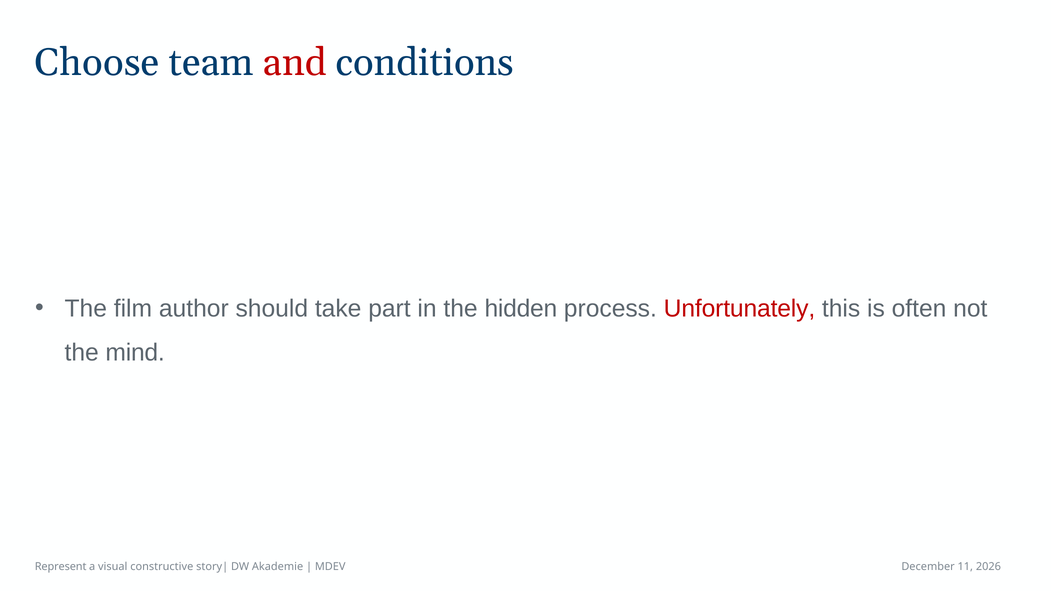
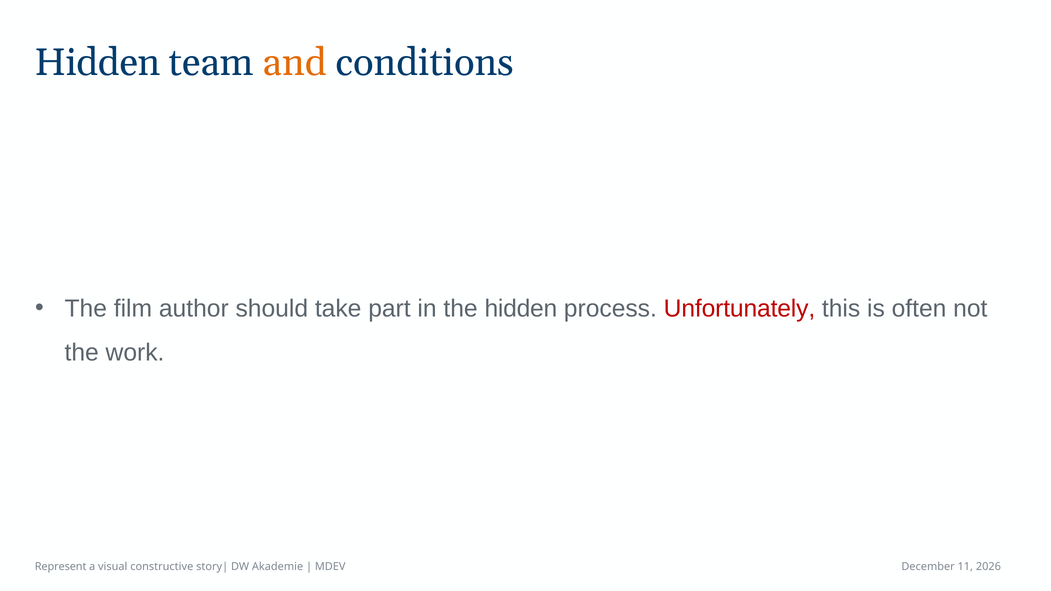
Choose at (97, 63): Choose -> Hidden
and colour: red -> orange
mind: mind -> work
